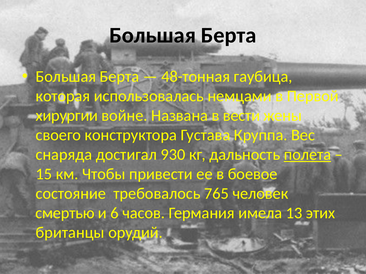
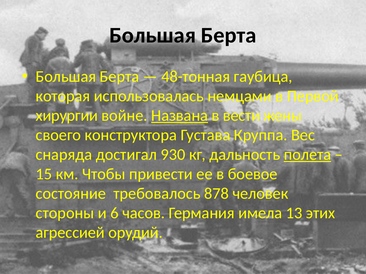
Названа underline: none -> present
765: 765 -> 878
смертью: смертью -> стороны
британцы: британцы -> агрессией
